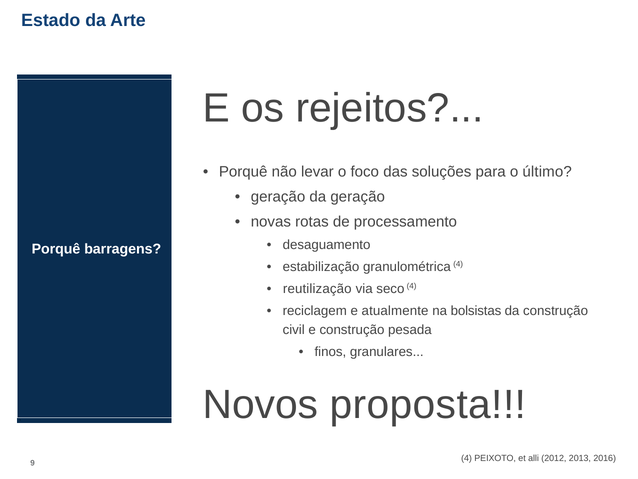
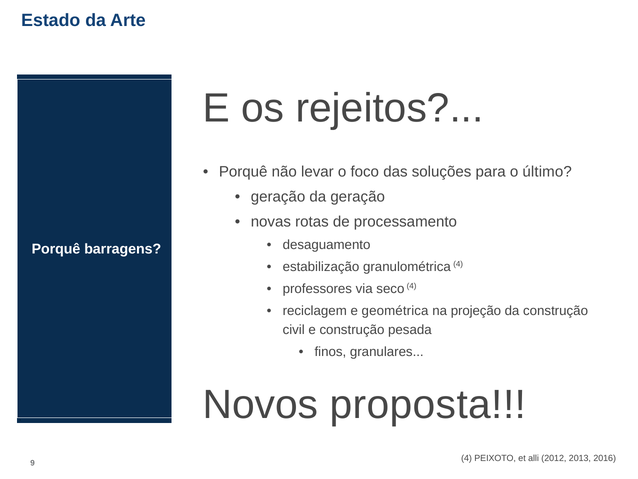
reutilização: reutilização -> professores
atualmente: atualmente -> geométrica
bolsistas: bolsistas -> projeção
